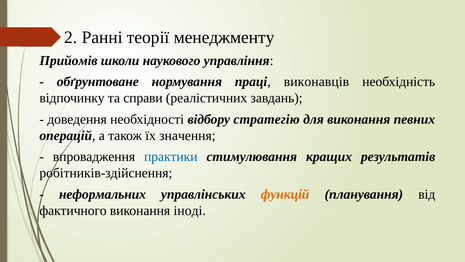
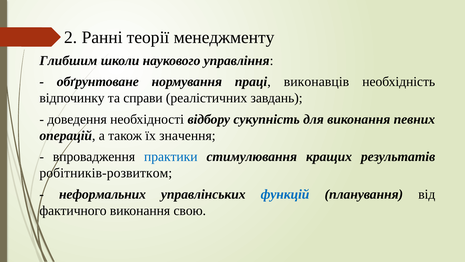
Прийомів: Прийомів -> Глибшим
стратегію: стратегію -> сукупність
робітників-здійснення: робітників-здійснення -> робітників-розвитком
функцій colour: orange -> blue
іноді: іноді -> свою
